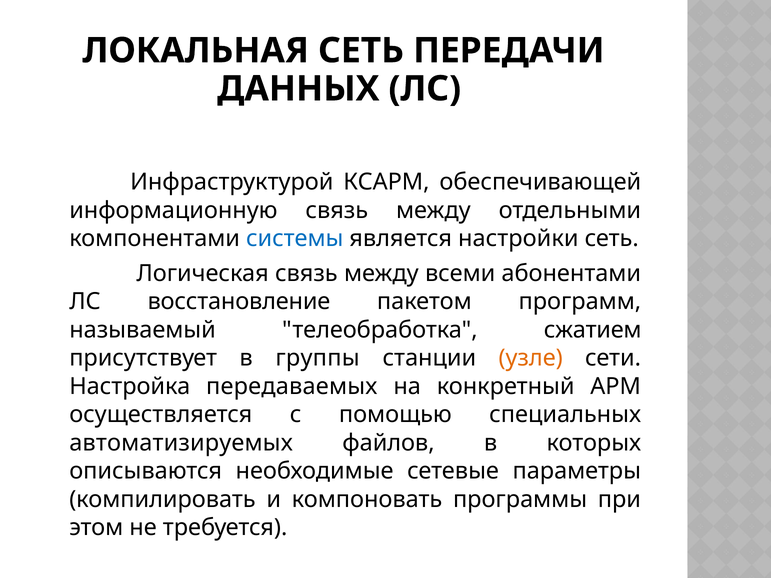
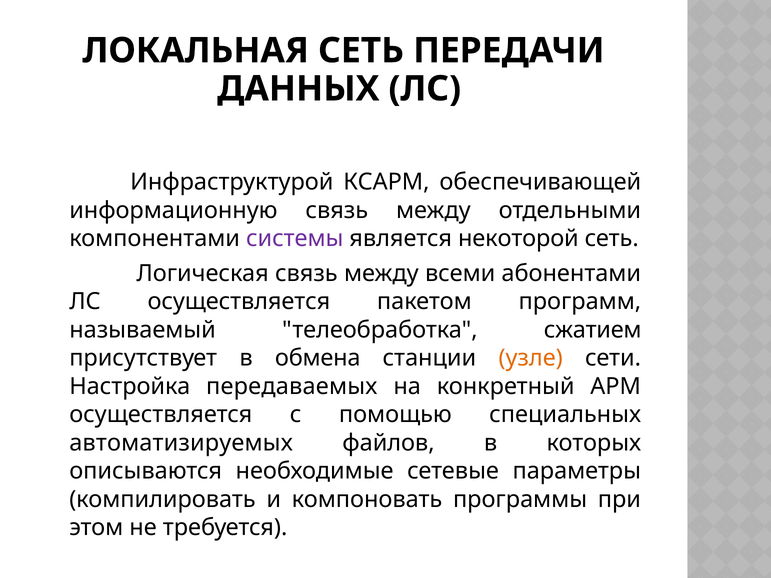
системы colour: blue -> purple
настройки: настройки -> некоторой
ЛС восстановление: восстановление -> осуществляется
группы: группы -> обмена
